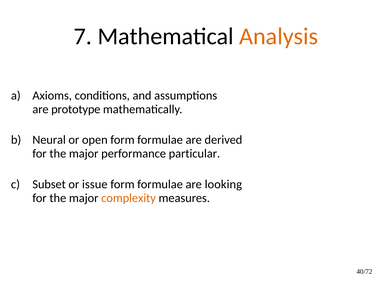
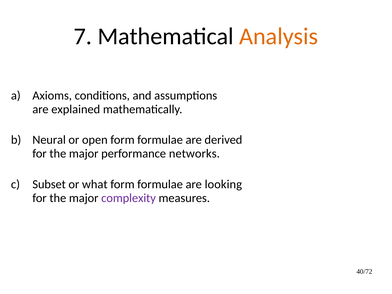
prototype: prototype -> explained
particular: particular -> networks
issue: issue -> what
complexity colour: orange -> purple
